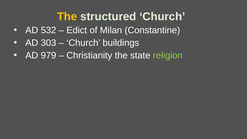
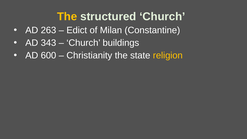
532: 532 -> 263
303: 303 -> 343
979: 979 -> 600
religion colour: light green -> yellow
